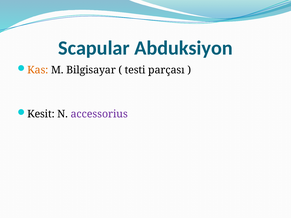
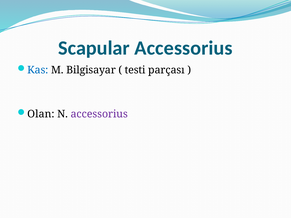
Scapular Abduksiyon: Abduksiyon -> Accessorius
Kas colour: orange -> blue
Kesit: Kesit -> Olan
